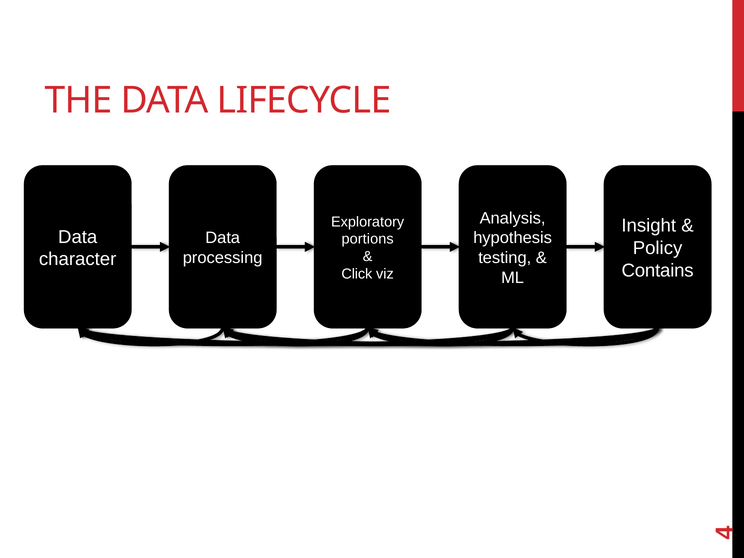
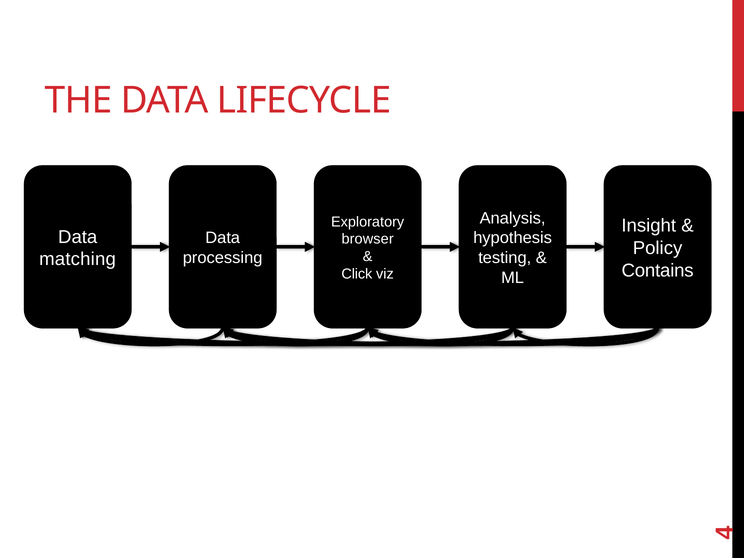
portions: portions -> browser
character: character -> matching
